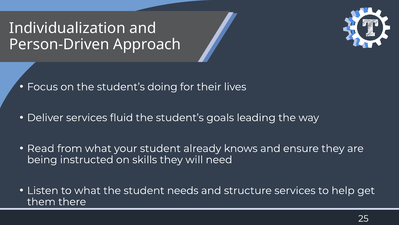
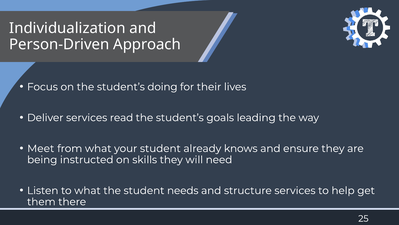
fluid: fluid -> read
Read: Read -> Meet
